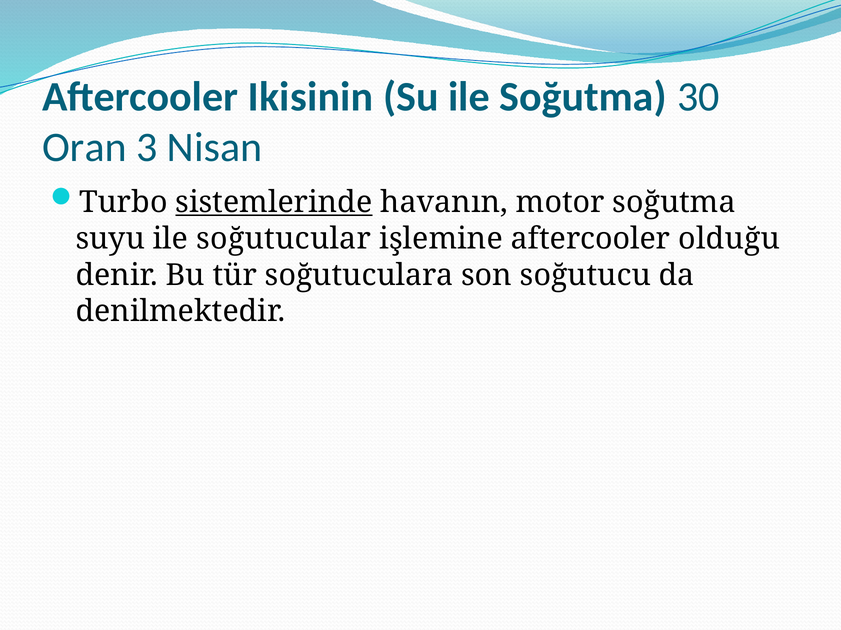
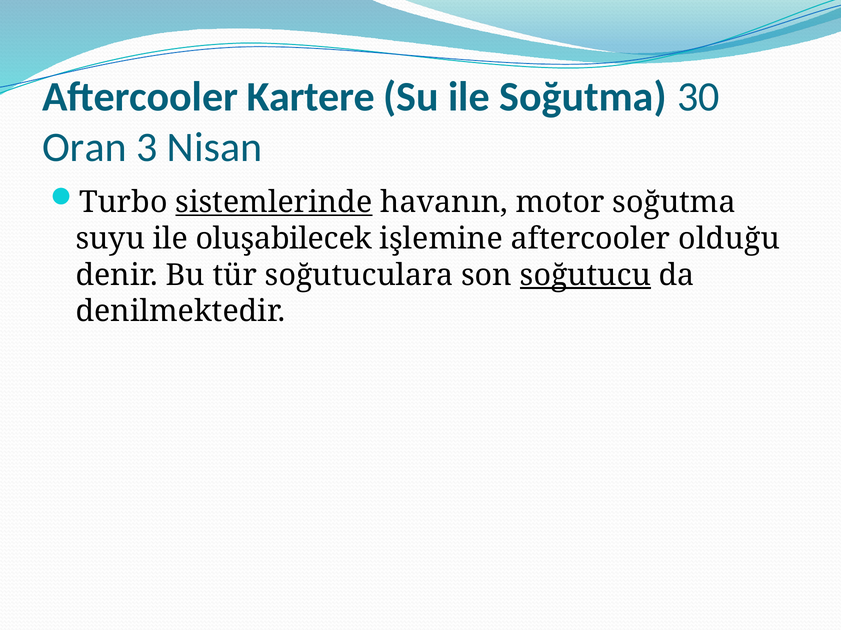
Ikisinin: Ikisinin -> Kartere
soğutucular: soğutucular -> oluşabilecek
soğutucu underline: none -> present
